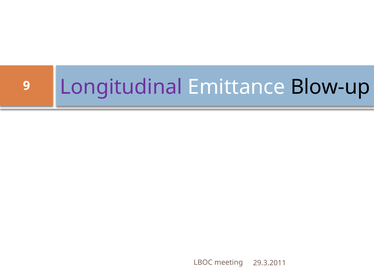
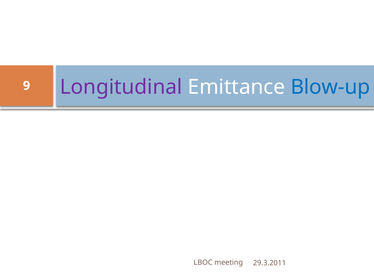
Blow-up colour: black -> blue
